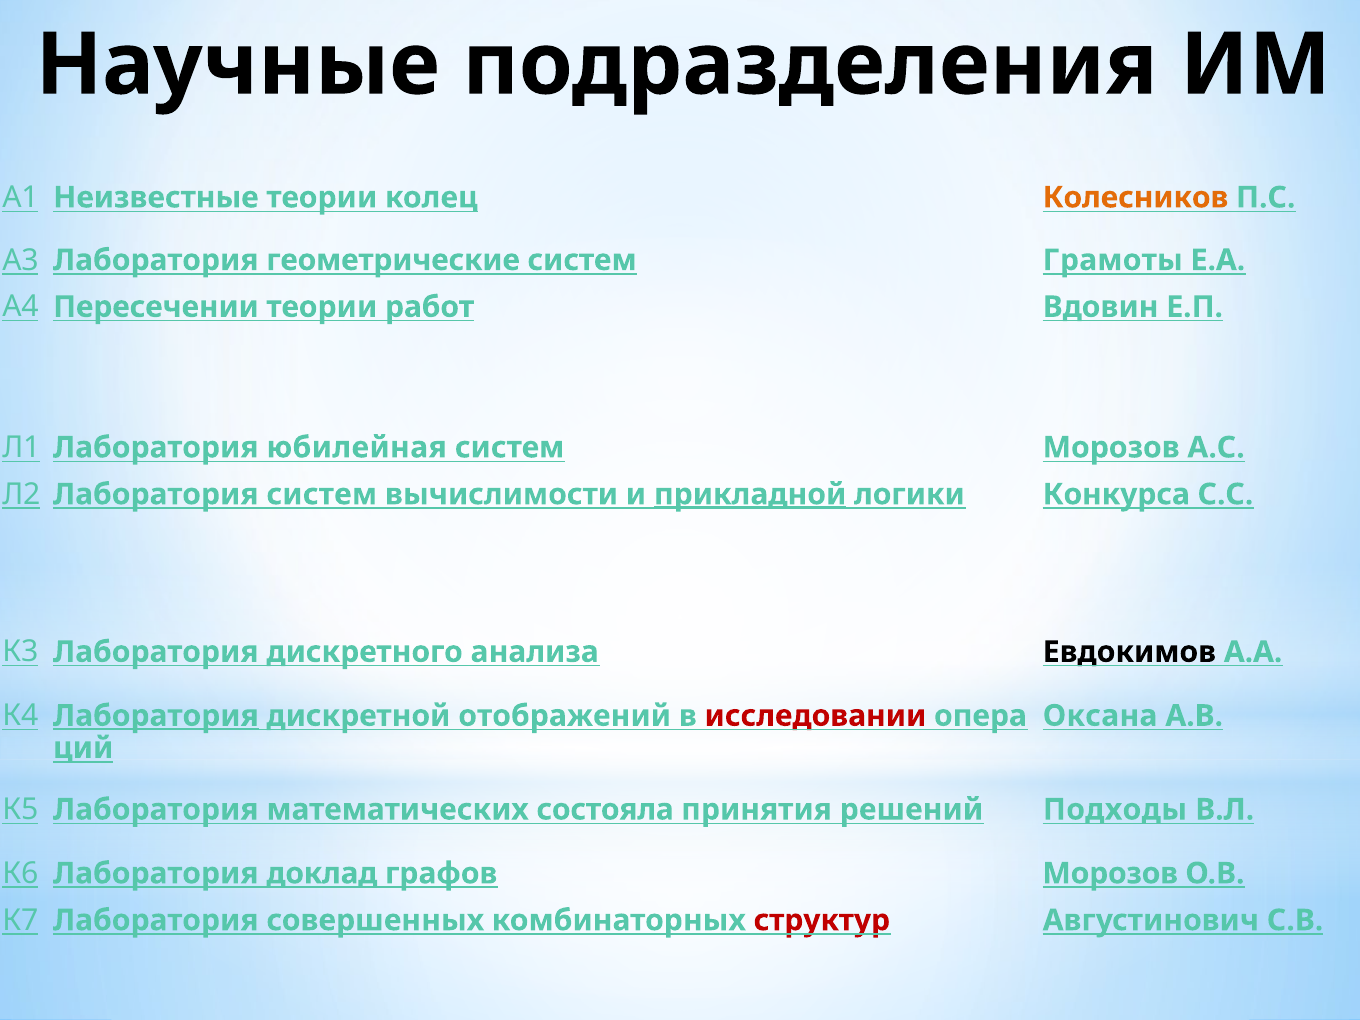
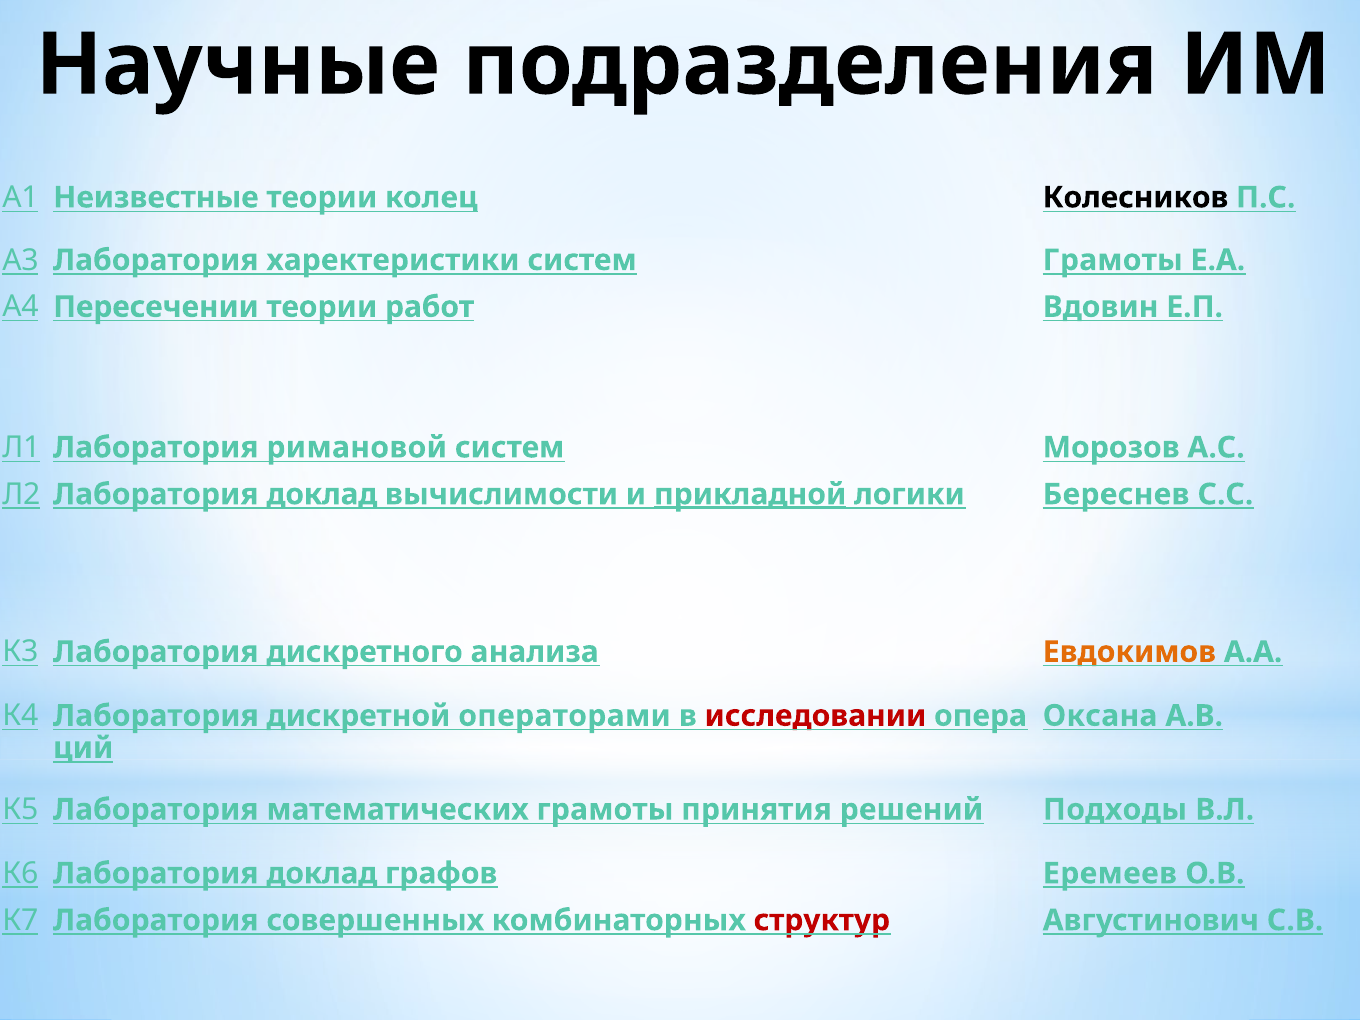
Колесников colour: orange -> black
геометрические: геометрические -> харектеристики
юбилейная: юбилейная -> римановой
Л2 Лаборатория систем: систем -> доклад
Конкурса: Конкурса -> Береснев
Евдокимов colour: black -> orange
Лаборатория at (156, 716) underline: present -> none
отображений: отображений -> операторами
математических состояла: состояла -> грамоты
графов Морозов: Морозов -> Еремеев
